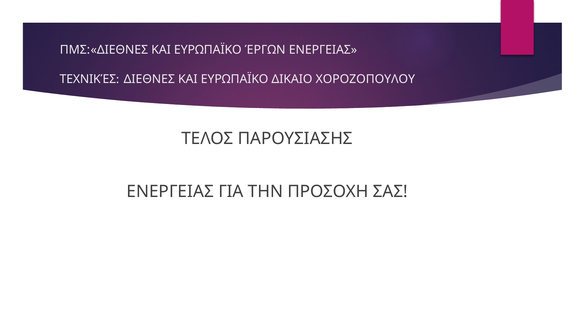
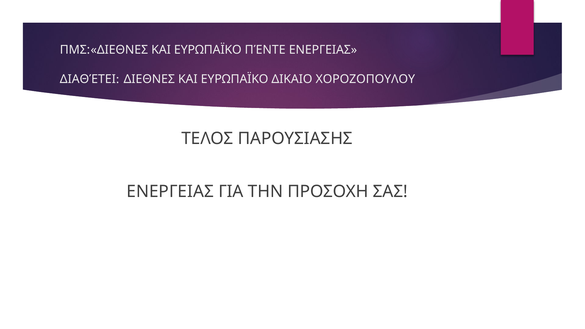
ΈΡΓΩΝ: ΈΡΓΩΝ -> ΠΈΝΤΕ
ΤΕΧΝΙΚΈΣ: ΤΕΧΝΙΚΈΣ -> ΔΙΑΘΈΤΕΙ
